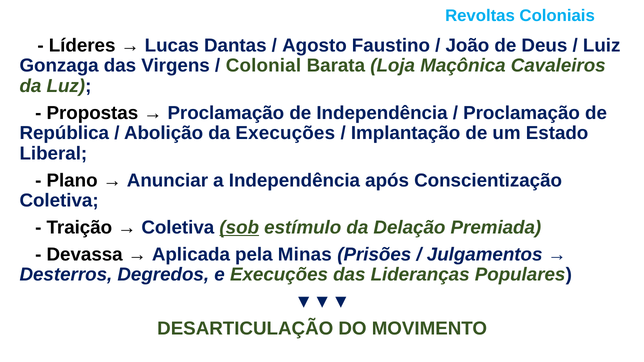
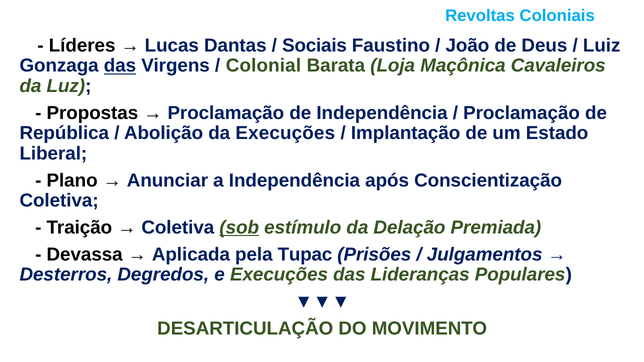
Agosto: Agosto -> Sociais
das at (120, 66) underline: none -> present
Minas: Minas -> Tupac
